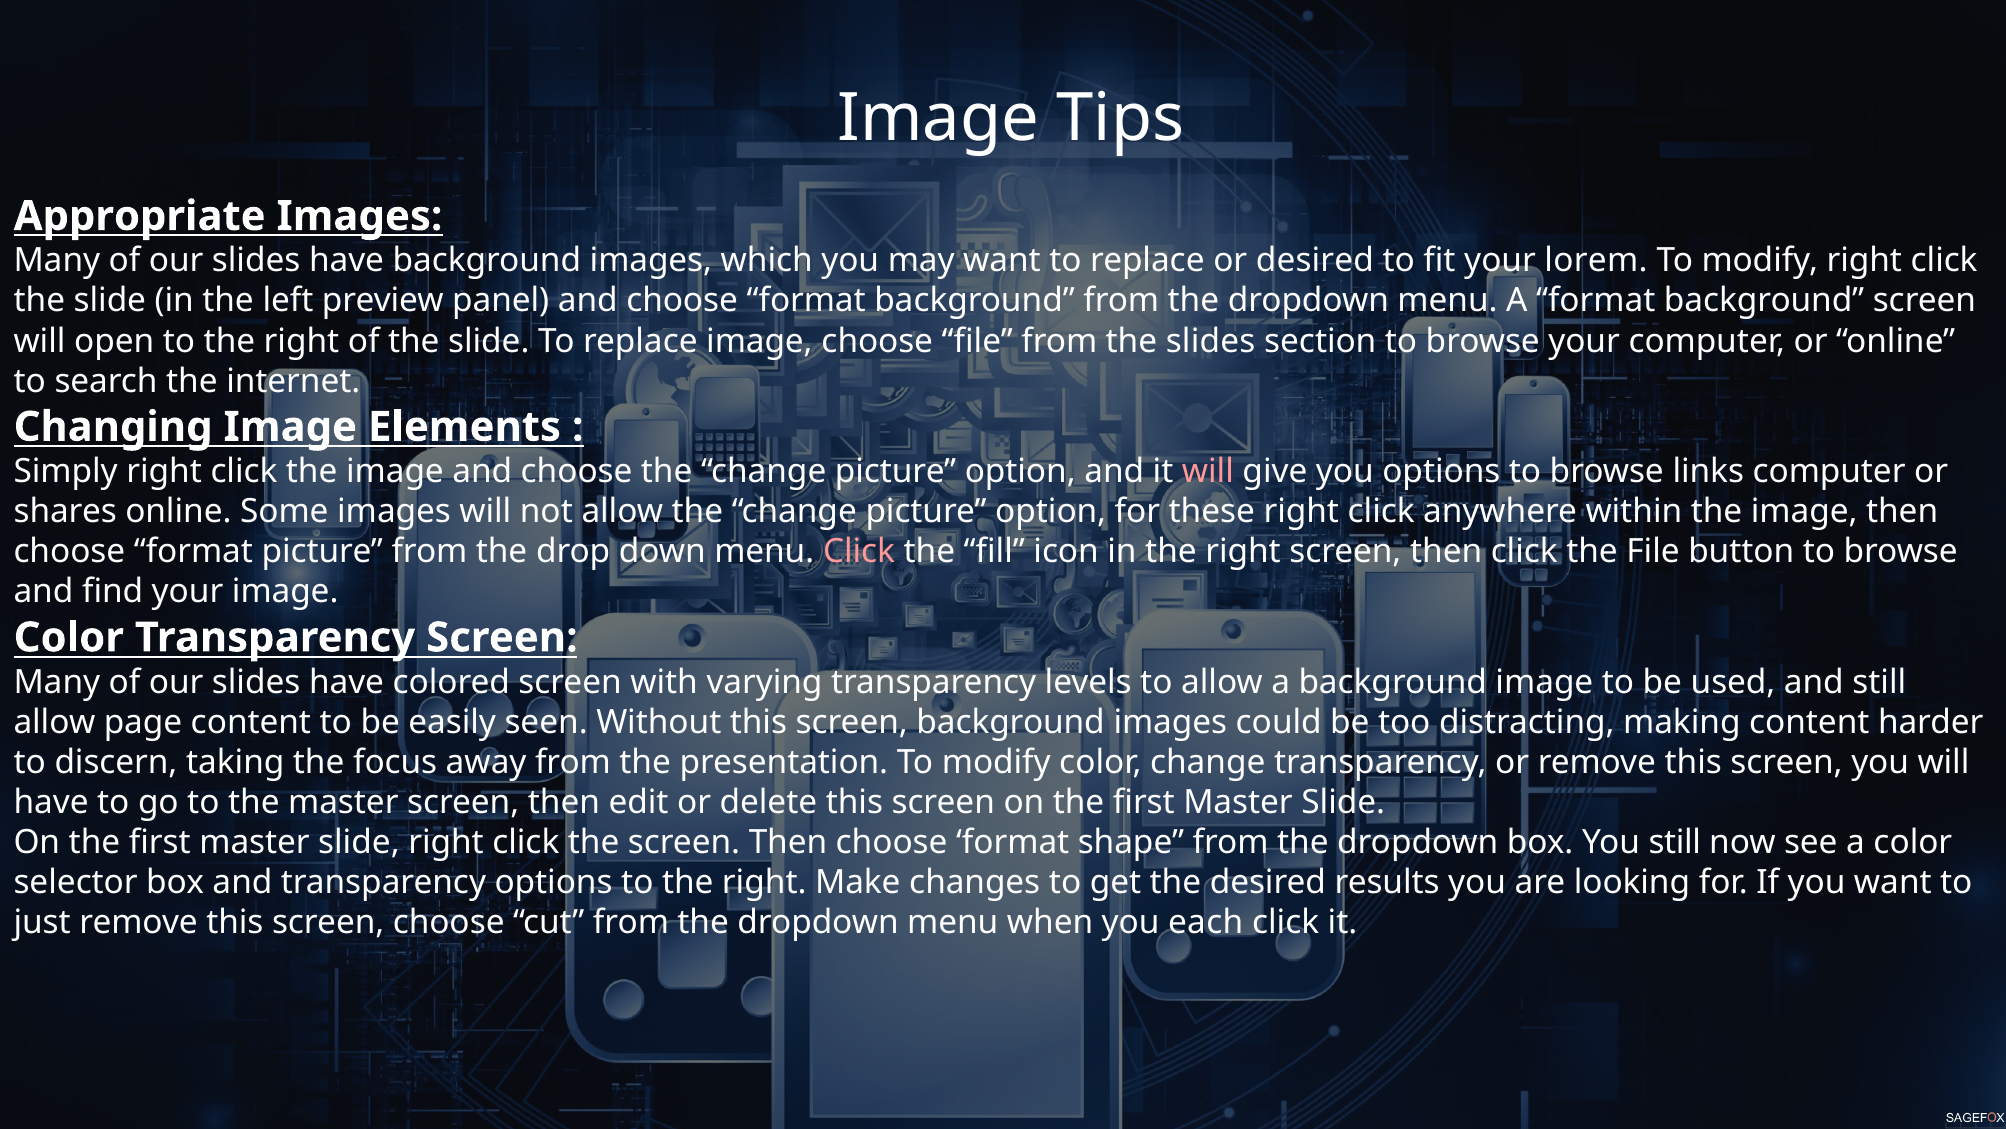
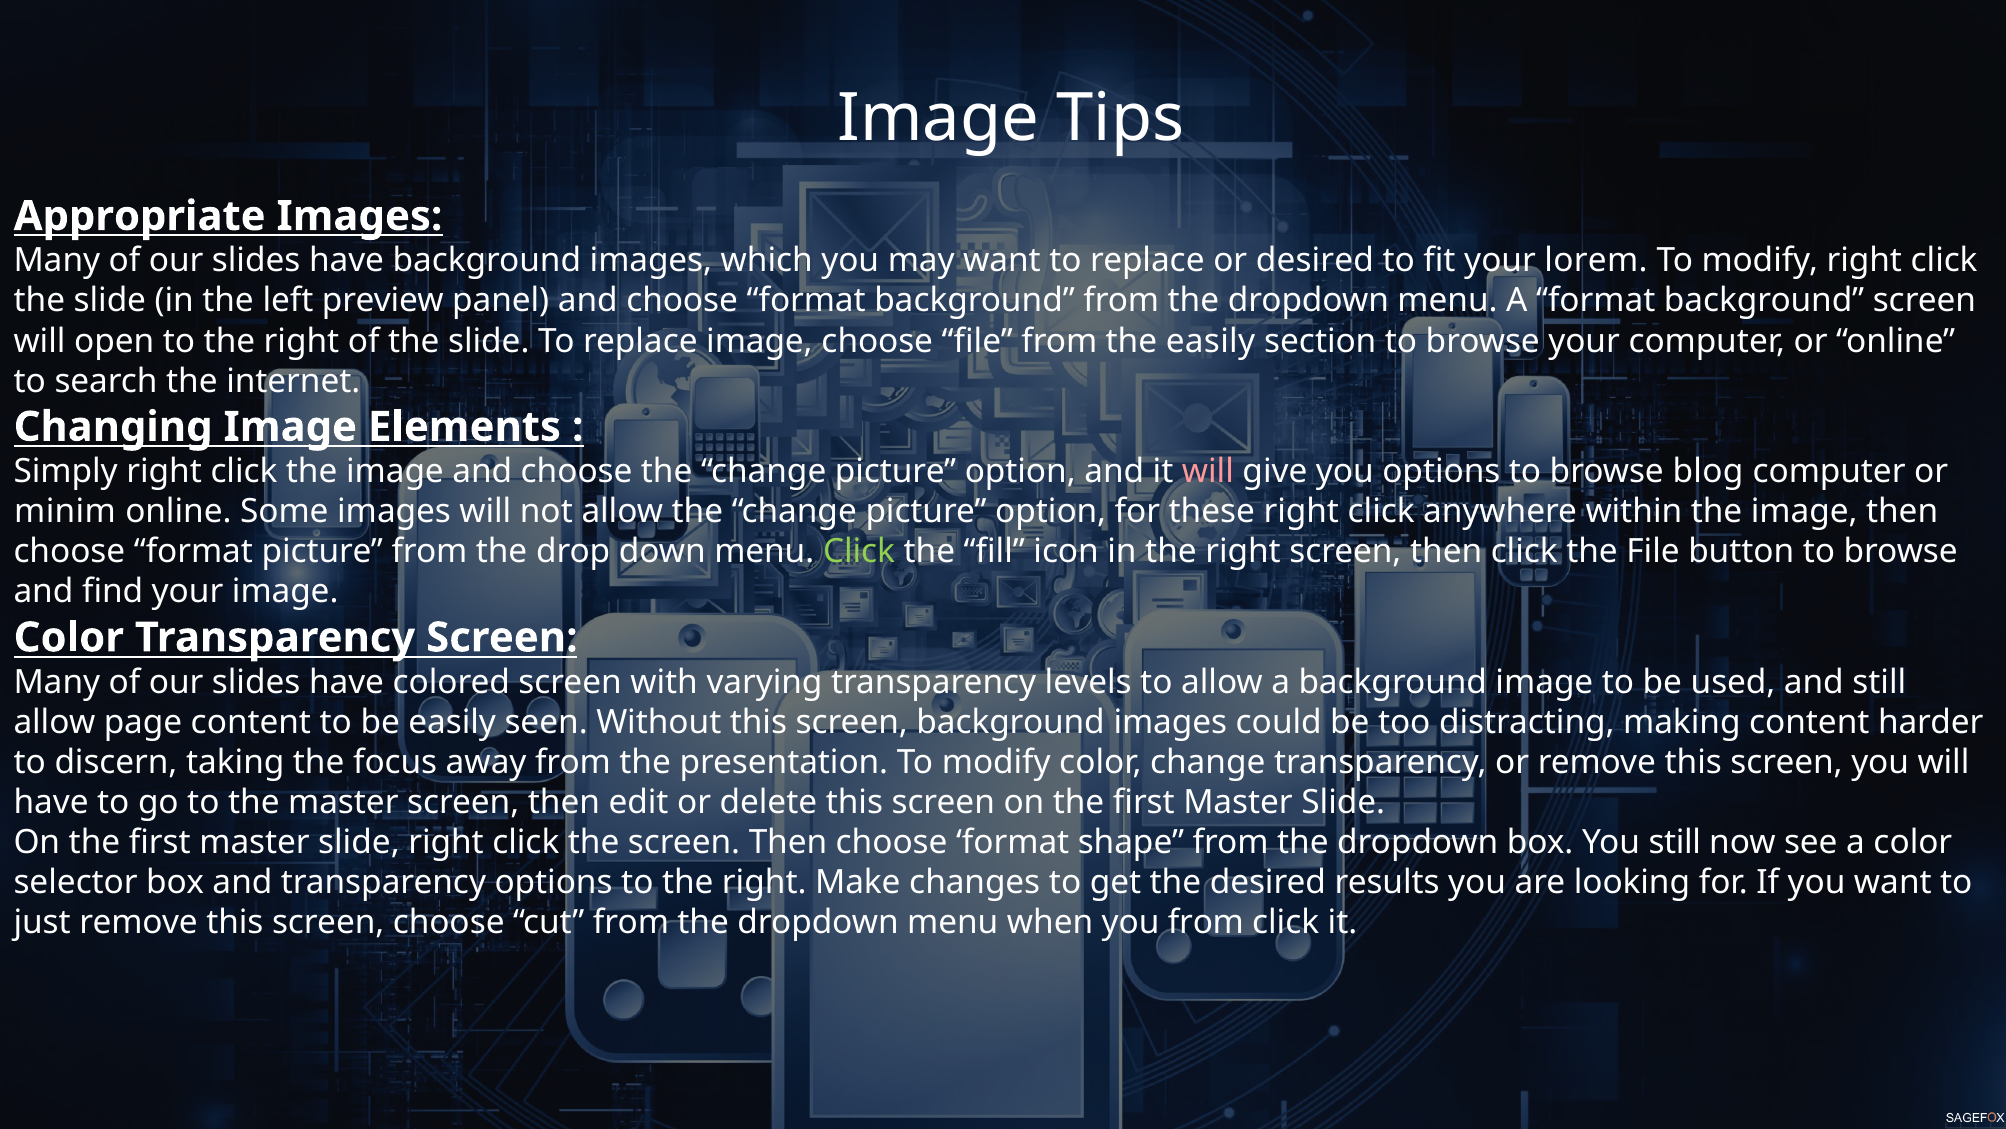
the slides: slides -> easily
links: links -> blog
shares: shares -> minim
Click at (859, 551) colour: pink -> light green
you each: each -> from
